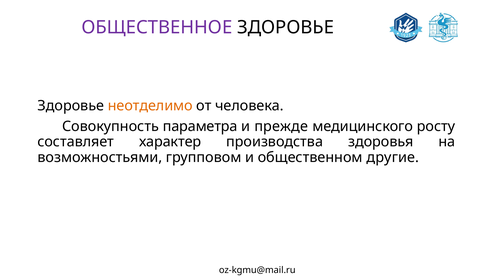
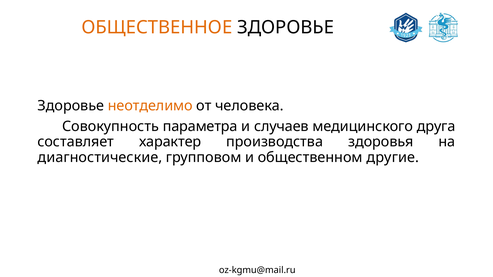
ОБЩЕСТВЕННОЕ colour: purple -> orange
прежде: прежде -> случаев
росту: росту -> друга
возможностьями: возможностьями -> диагностические
